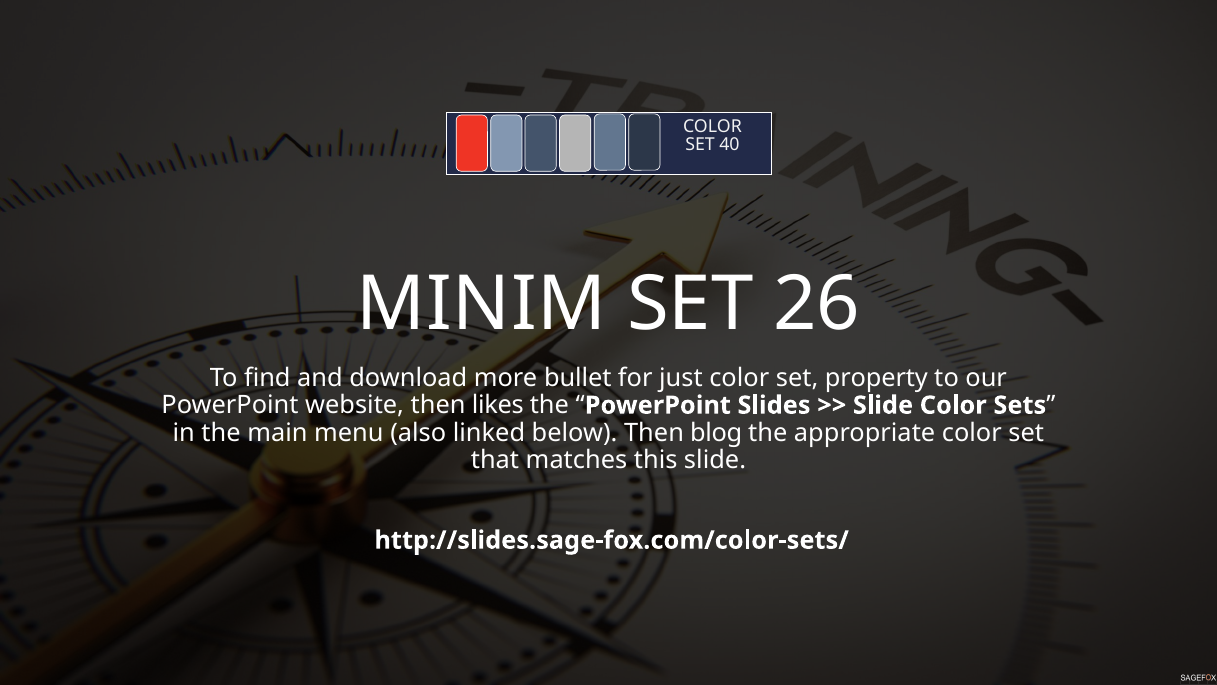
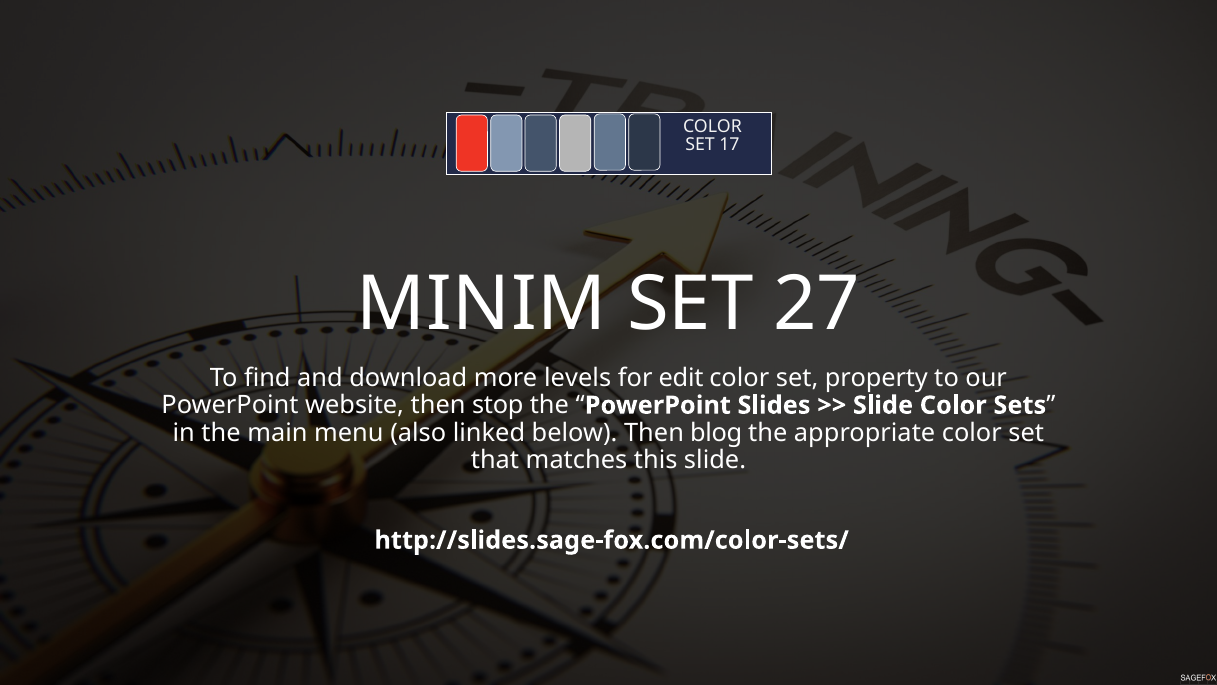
40: 40 -> 17
26: 26 -> 27
bullet: bullet -> levels
just: just -> edit
likes: likes -> stop
